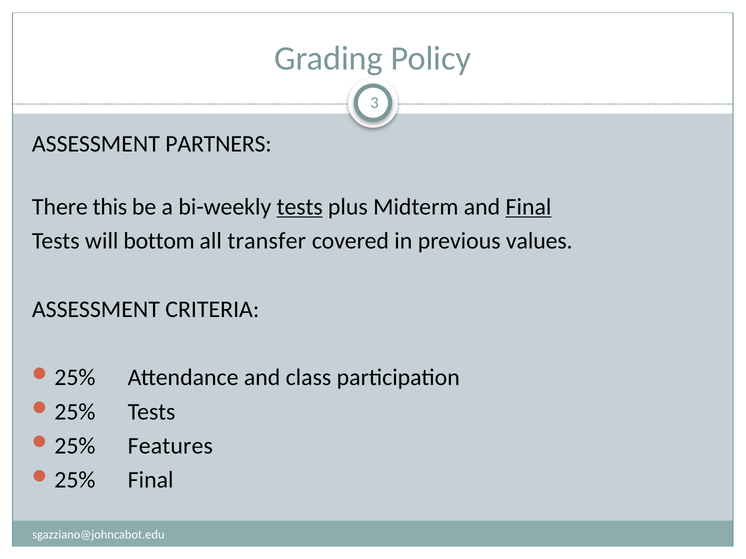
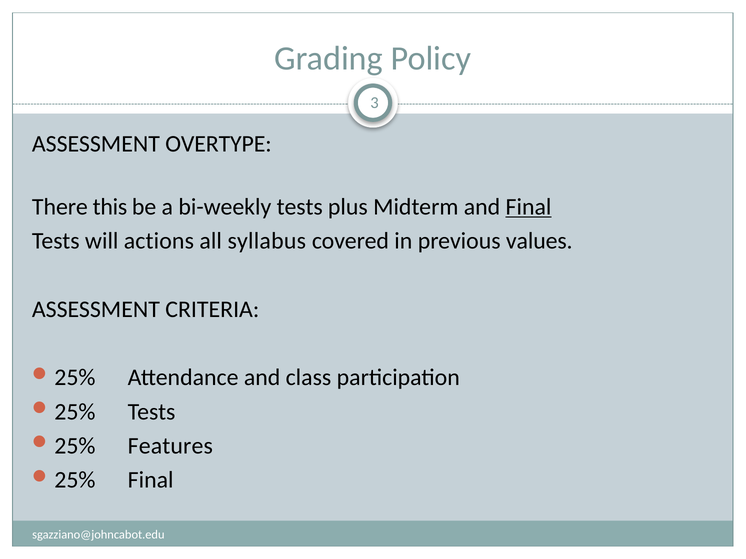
PARTNERS: PARTNERS -> OVERTYPE
tests at (300, 207) underline: present -> none
bottom: bottom -> actions
transfer: transfer -> syllabus
